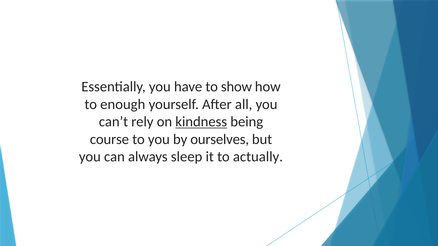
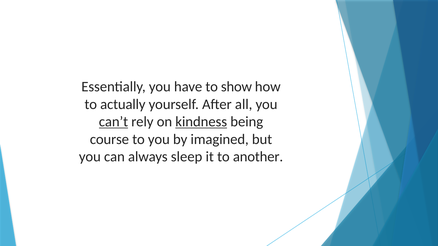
enough: enough -> actually
can’t underline: none -> present
ourselves: ourselves -> imagined
actually: actually -> another
